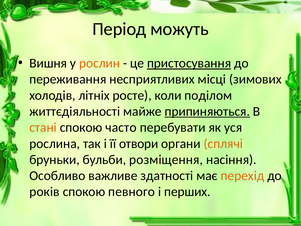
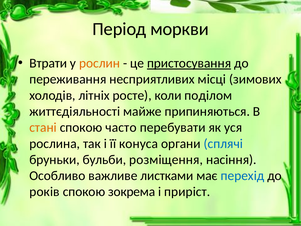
можуть: можуть -> моркви
Вишня: Вишня -> Втрати
припиняються underline: present -> none
отвори: отвори -> конуса
сплячі colour: orange -> blue
здатності: здатності -> листками
перехід colour: orange -> blue
певного: певного -> зокрема
перших: перших -> приріст
